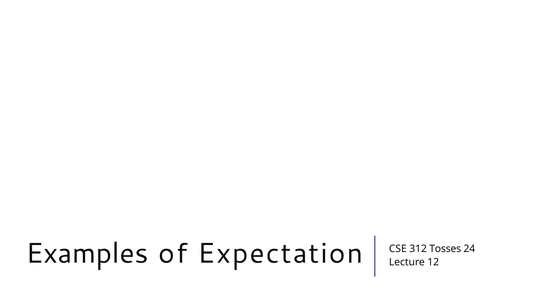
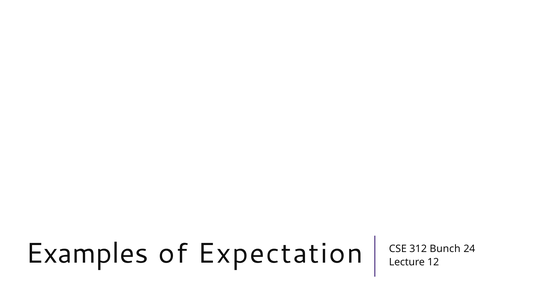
Tosses: Tosses -> Bunch
